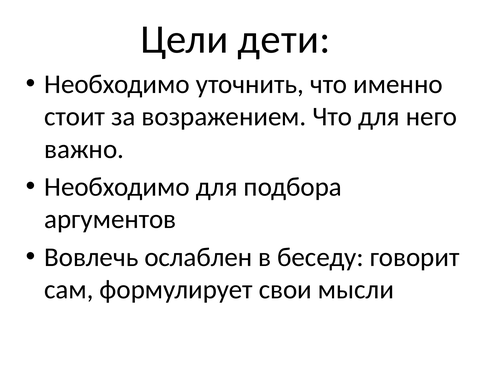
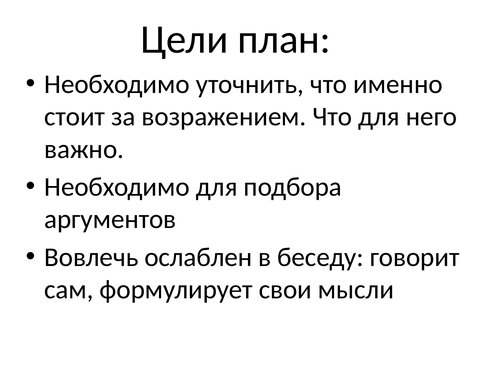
дети: дети -> план
